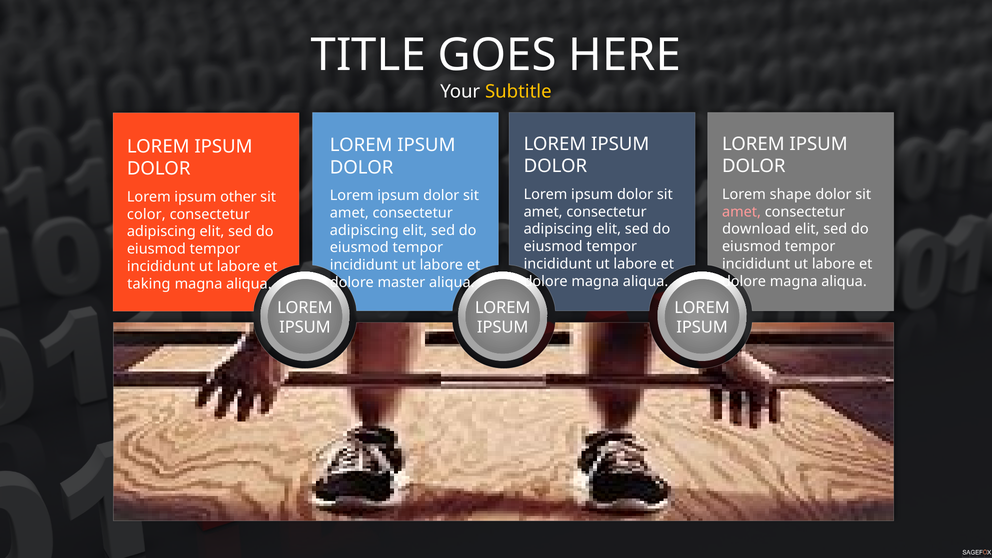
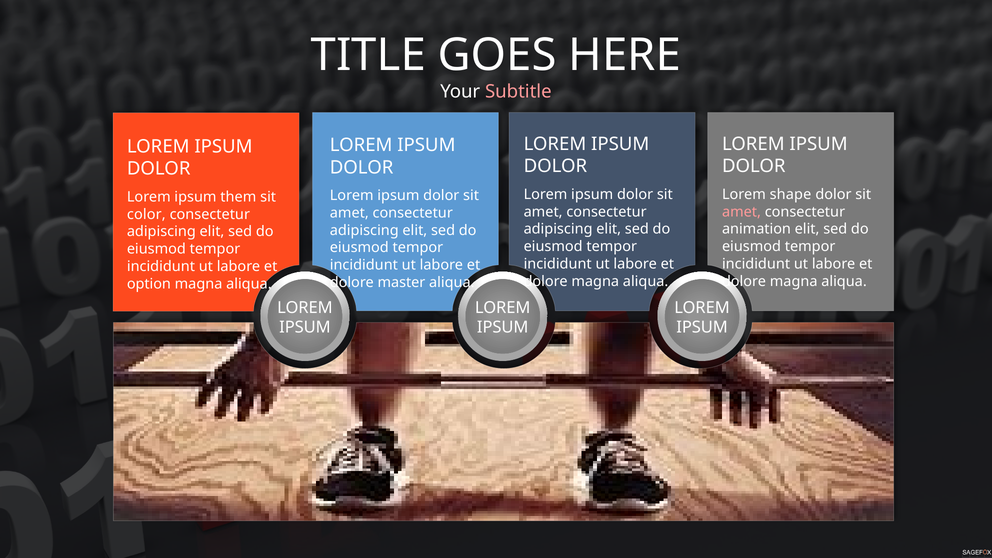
Subtitle colour: yellow -> pink
other: other -> them
download: download -> animation
taking: taking -> option
